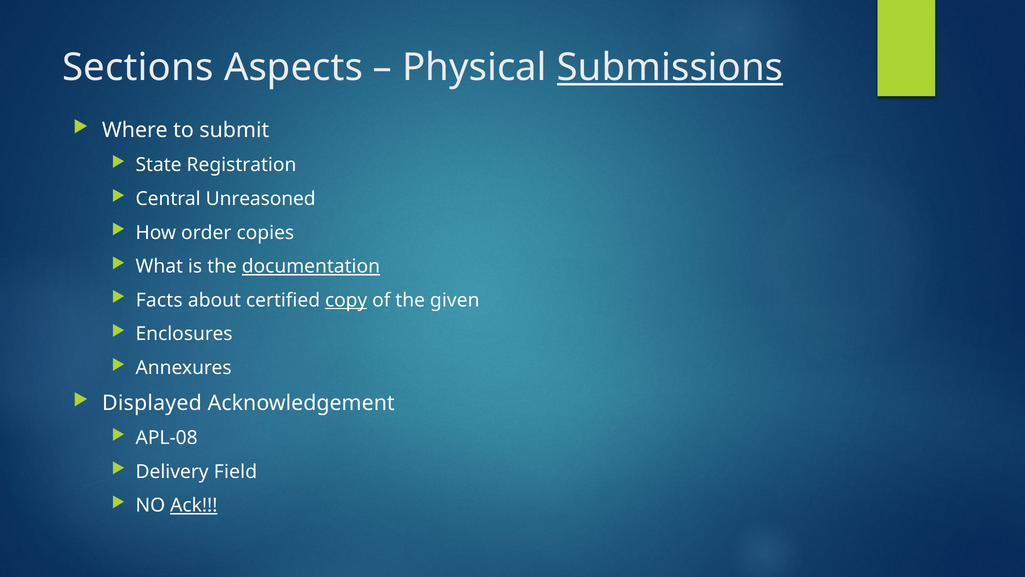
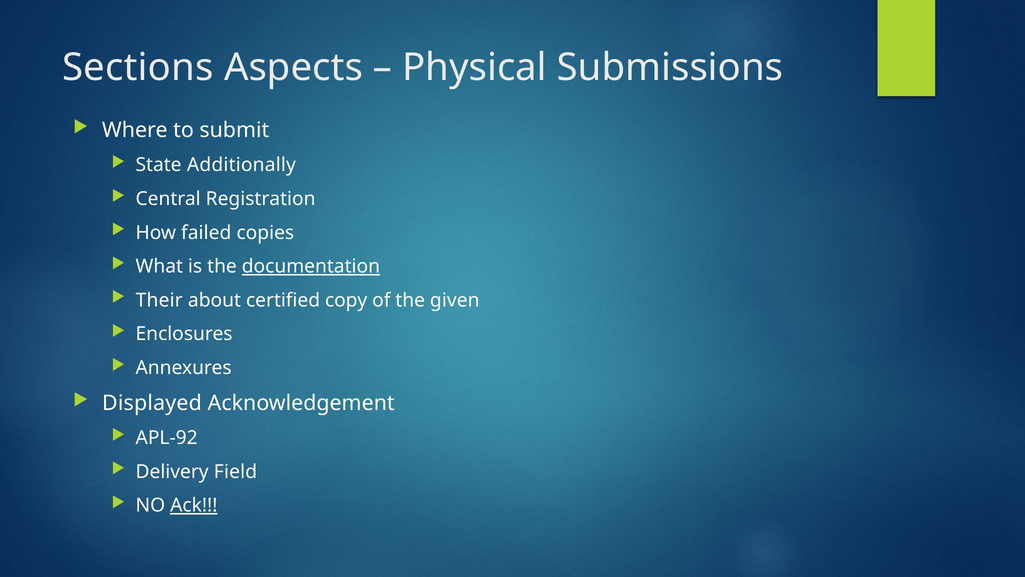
Submissions underline: present -> none
Registration: Registration -> Additionally
Unreasoned: Unreasoned -> Registration
order: order -> failed
Facts: Facts -> Their
copy underline: present -> none
APL-08: APL-08 -> APL-92
